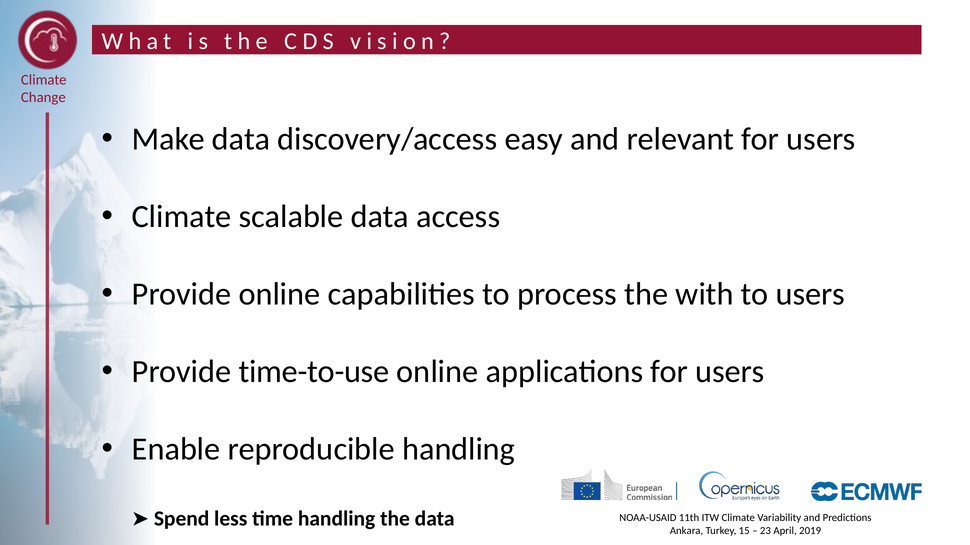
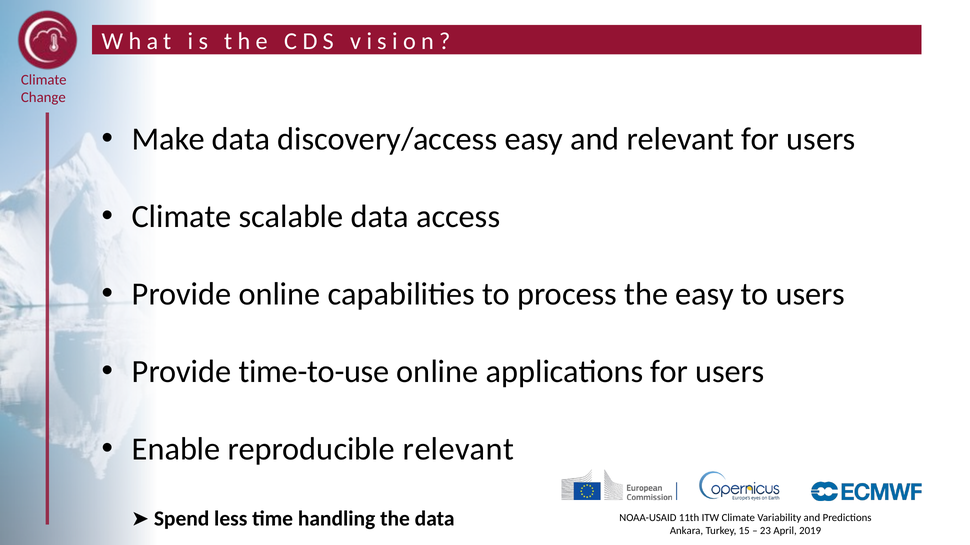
the with: with -> easy
reproducible handling: handling -> relevant
